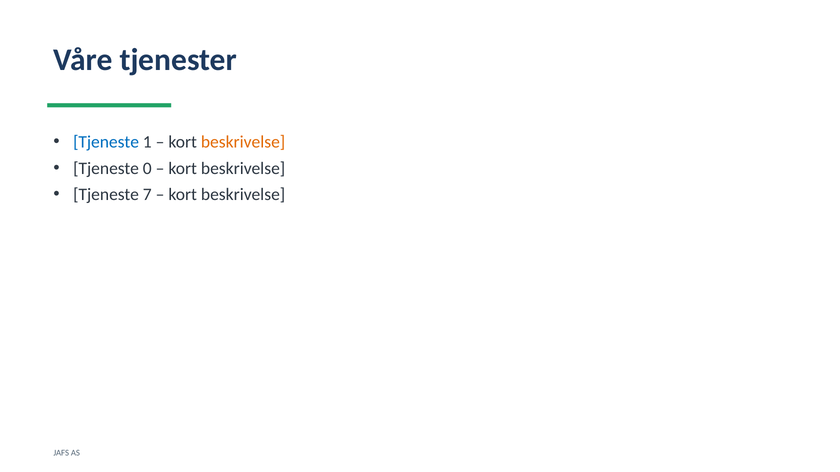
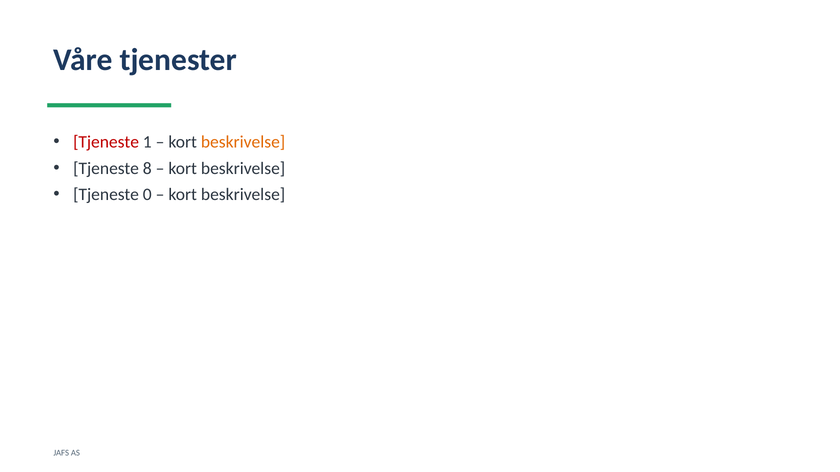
Tjeneste at (106, 142) colour: blue -> red
0: 0 -> 8
7: 7 -> 0
